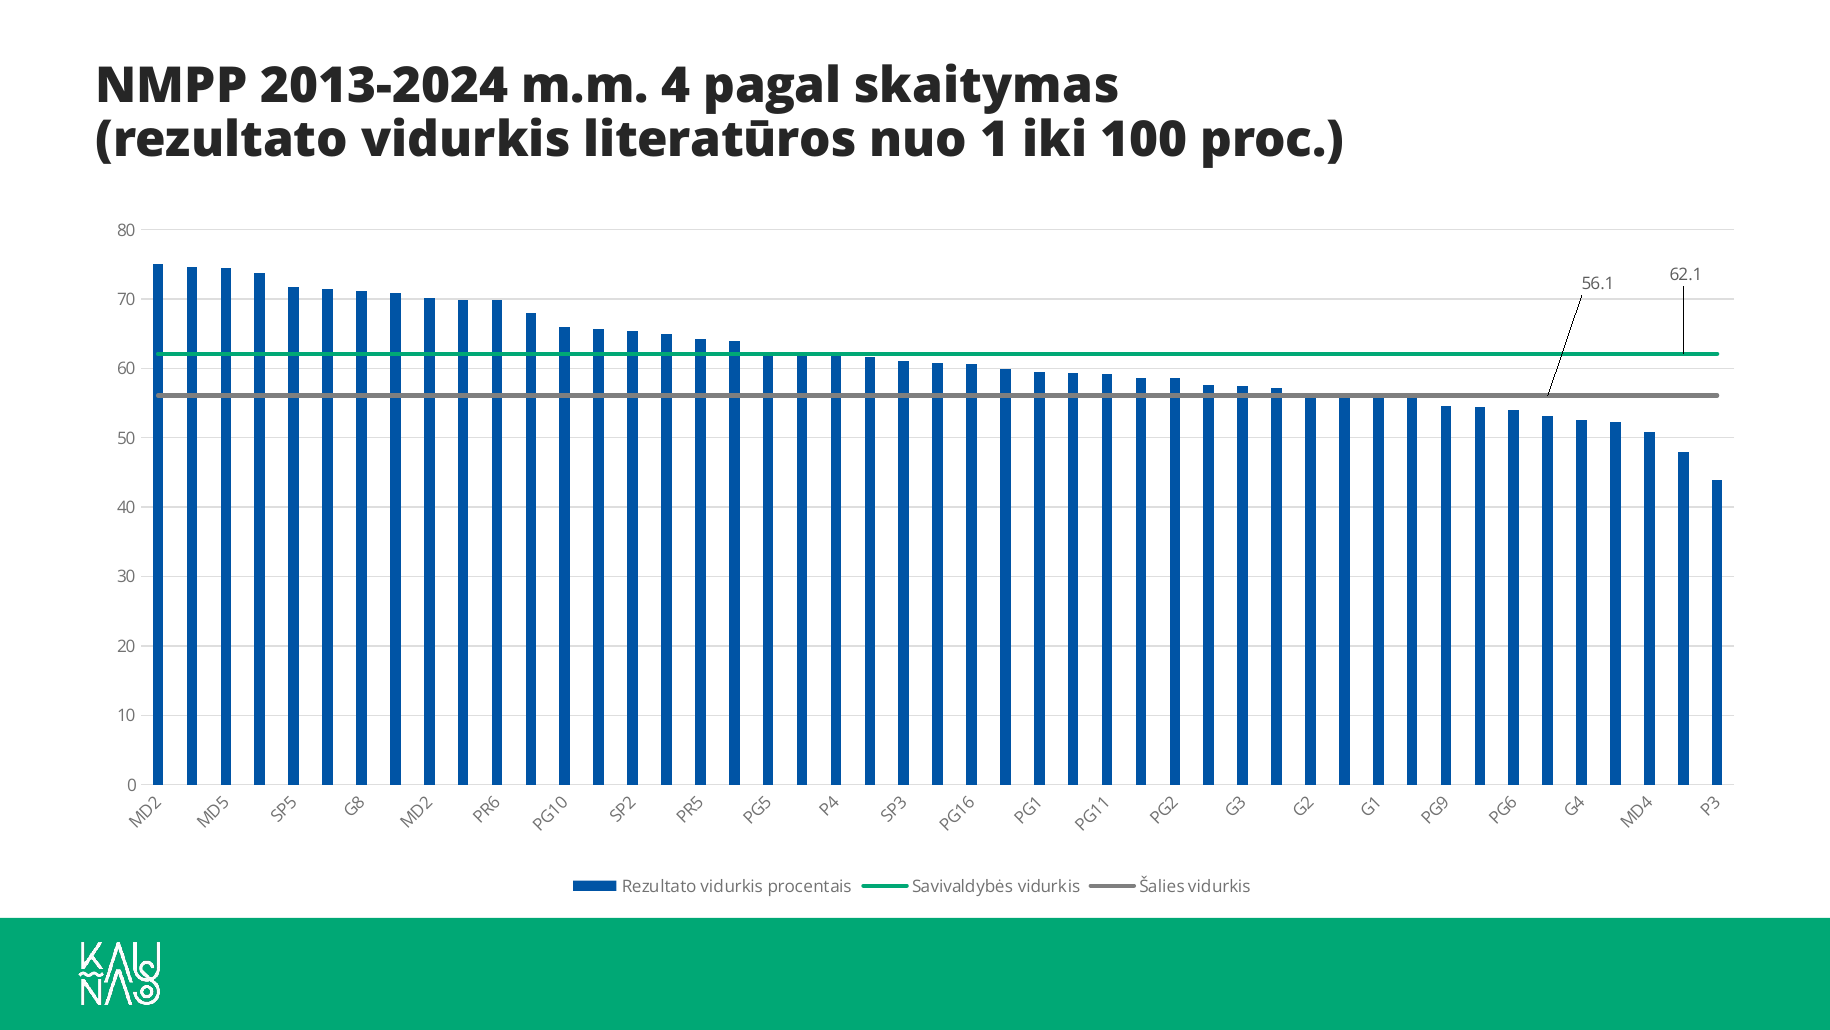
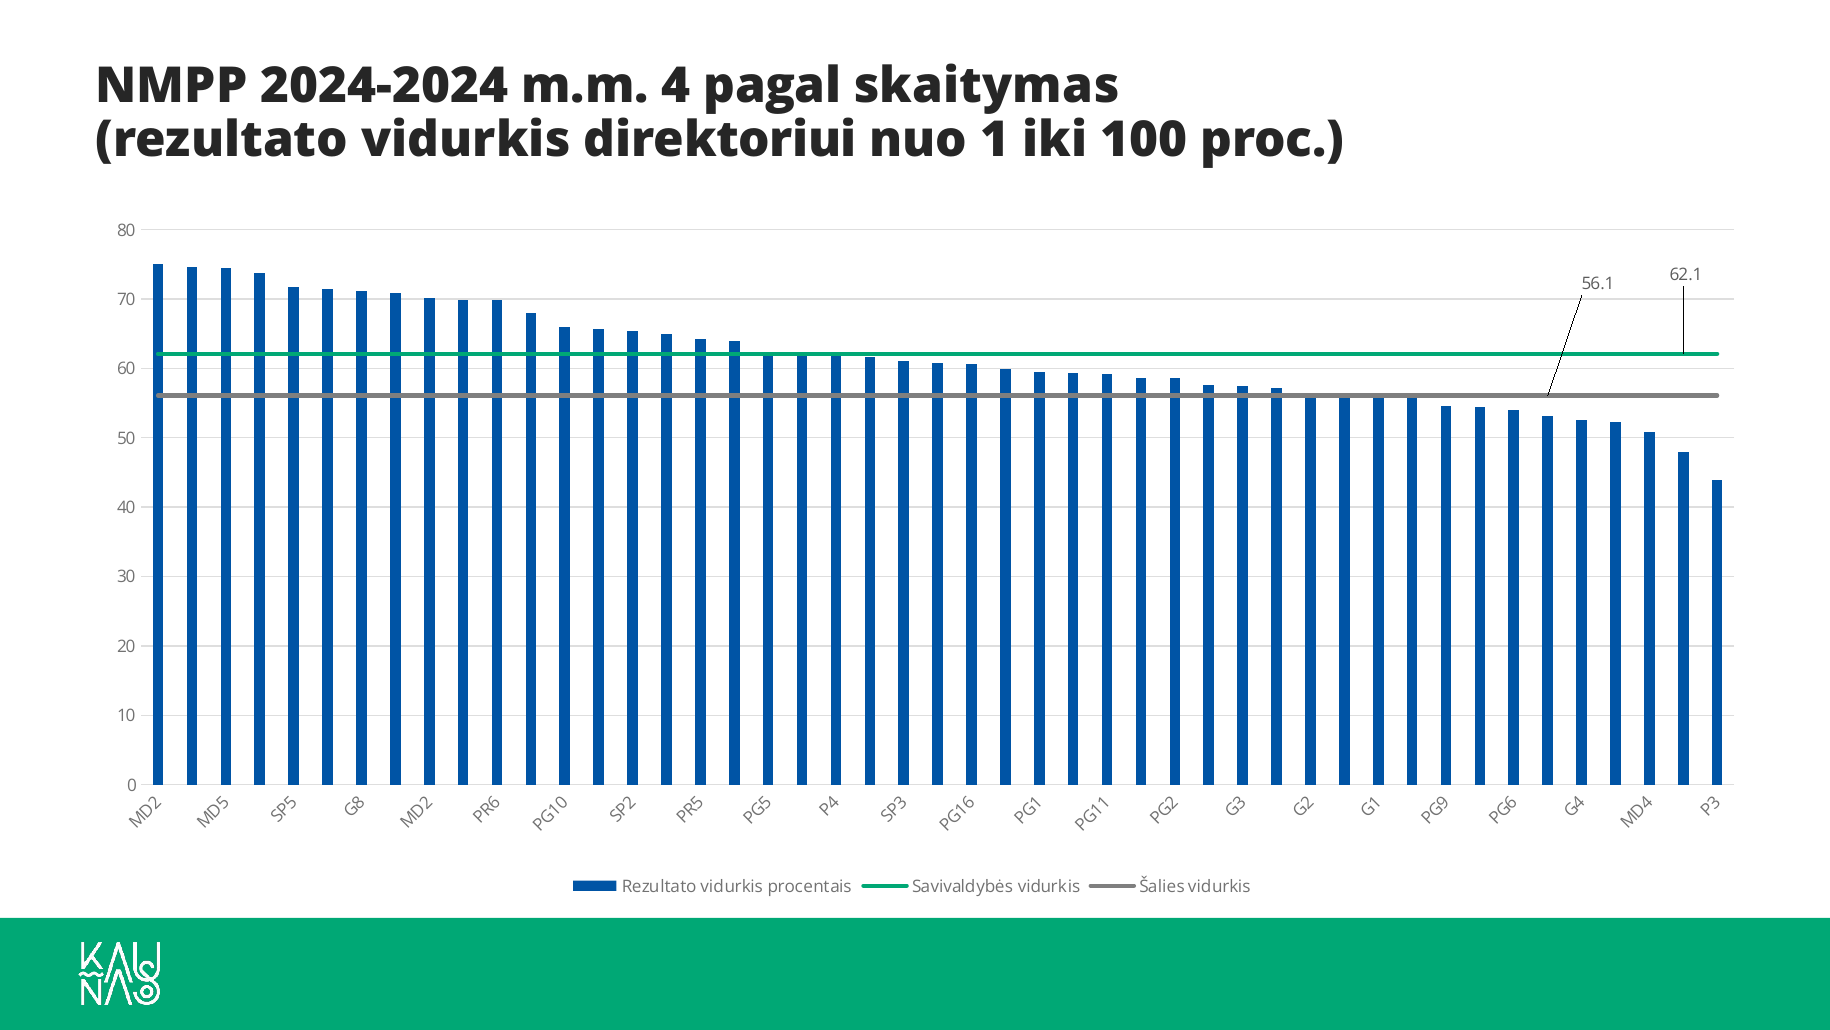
2013-2024: 2013-2024 -> 2024-2024
literatūros: literatūros -> direktoriui
